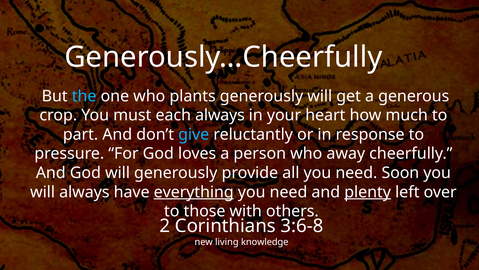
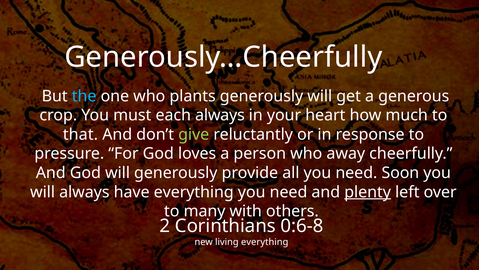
part: part -> that
give colour: light blue -> light green
everything at (194, 192) underline: present -> none
those: those -> many
3:6-8: 3:6-8 -> 0:6-8
living knowledge: knowledge -> everything
